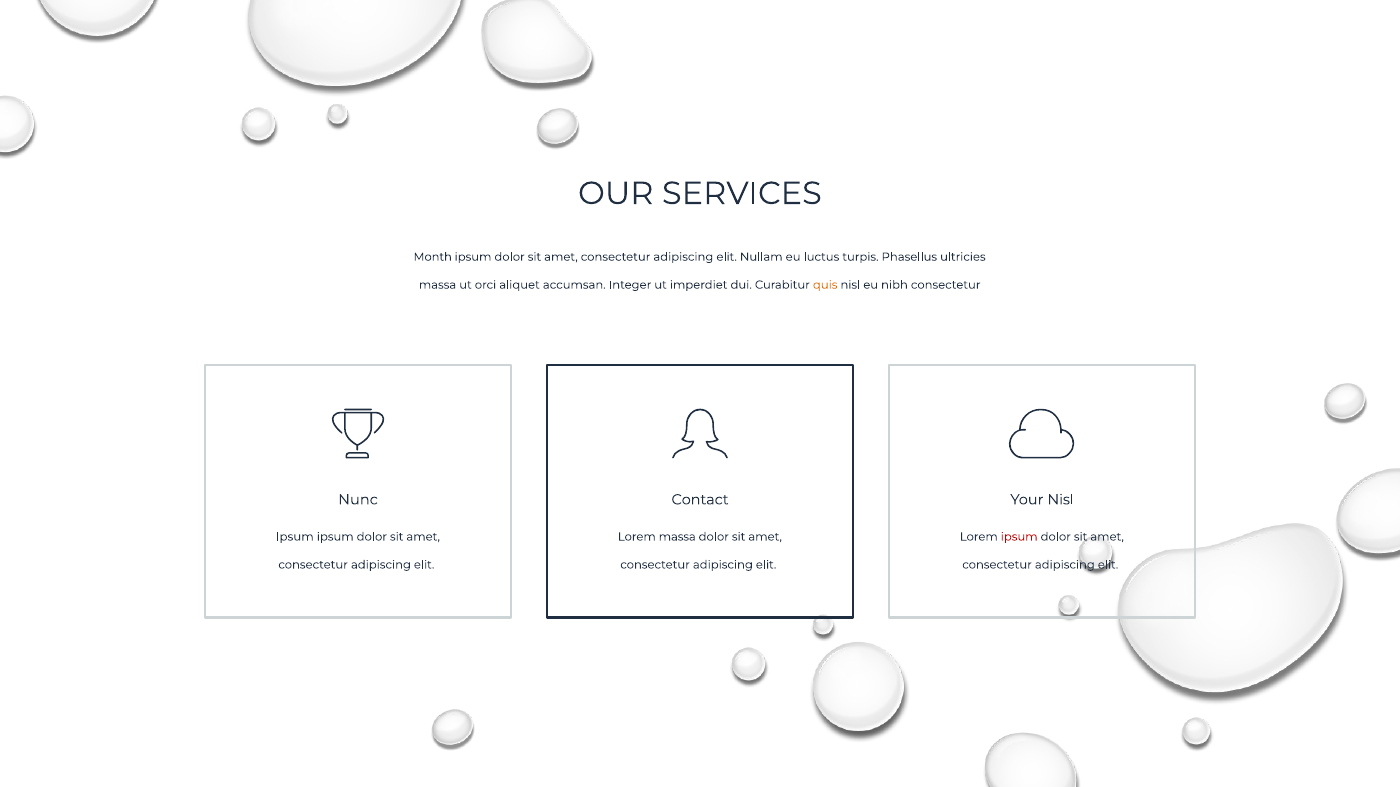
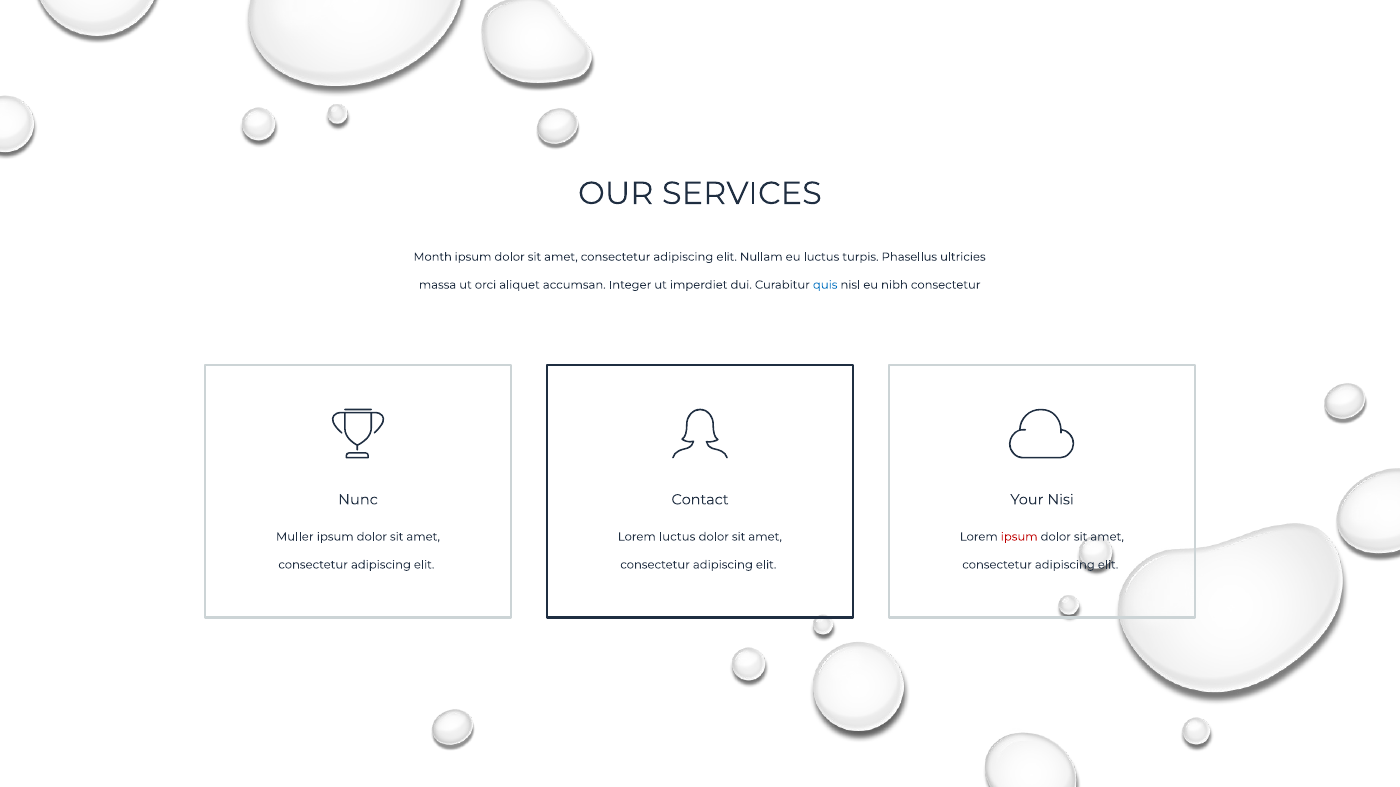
quis colour: orange -> blue
Your Nisl: Nisl -> Nisi
Ipsum at (295, 537): Ipsum -> Muller
Lorem massa: massa -> luctus
